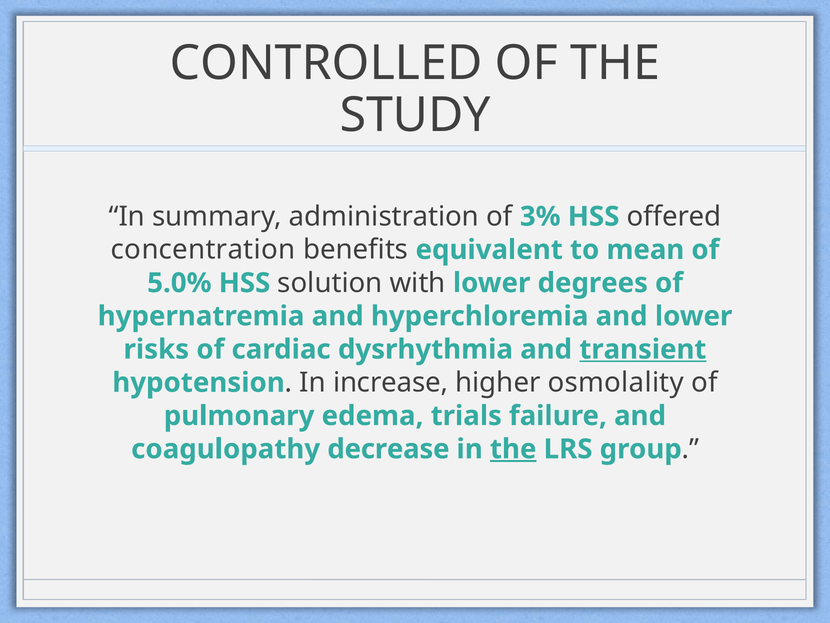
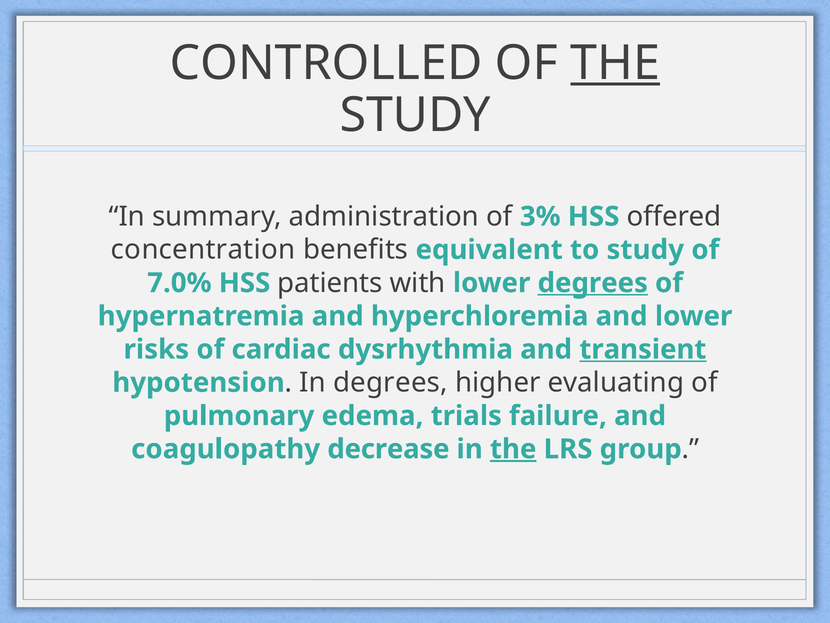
THE at (615, 63) underline: none -> present
to mean: mean -> study
5.0%: 5.0% -> 7.0%
solution: solution -> patients
degrees at (593, 283) underline: none -> present
In increase: increase -> degrees
osmolality: osmolality -> evaluating
